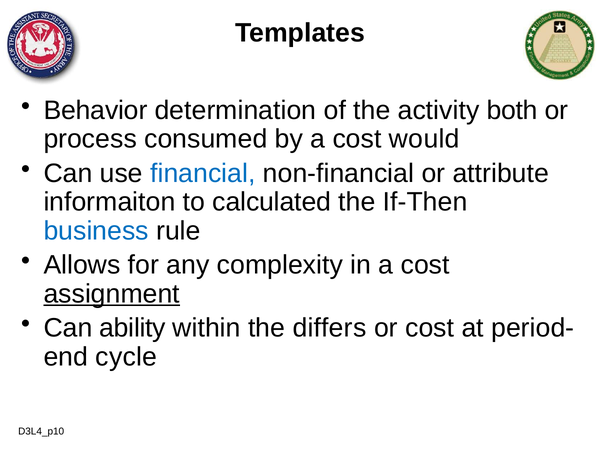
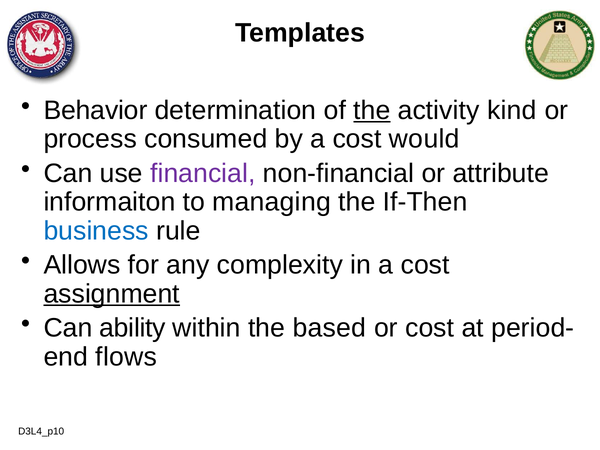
the at (372, 110) underline: none -> present
both: both -> kind
financial colour: blue -> purple
calculated: calculated -> managing
differs: differs -> based
cycle: cycle -> flows
